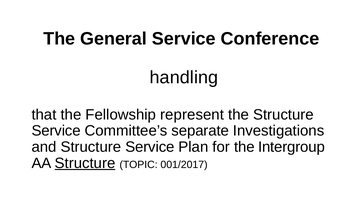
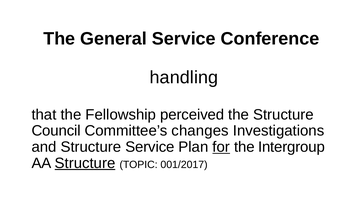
represent: represent -> perceived
Service at (56, 131): Service -> Council
separate: separate -> changes
for underline: none -> present
